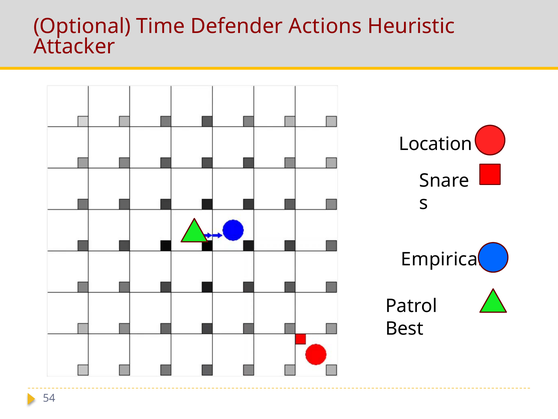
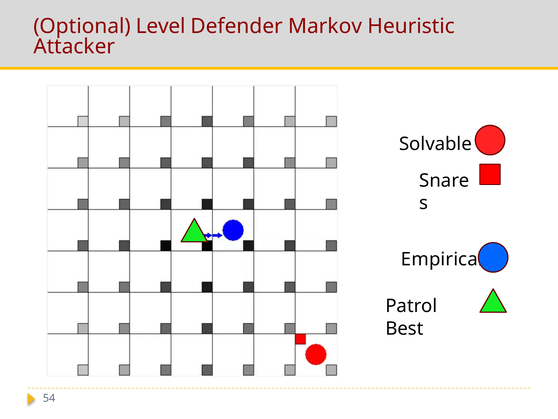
Time: Time -> Level
Actions: Actions -> Markov
Location: Location -> Solvable
